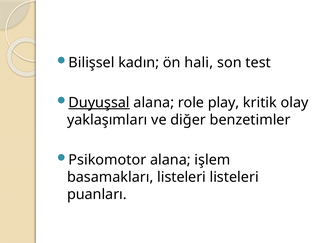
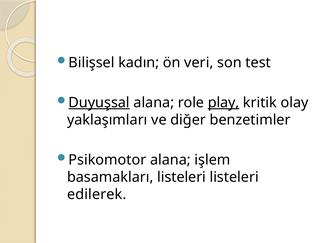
hali: hali -> veri
play underline: none -> present
puanları: puanları -> edilerek
